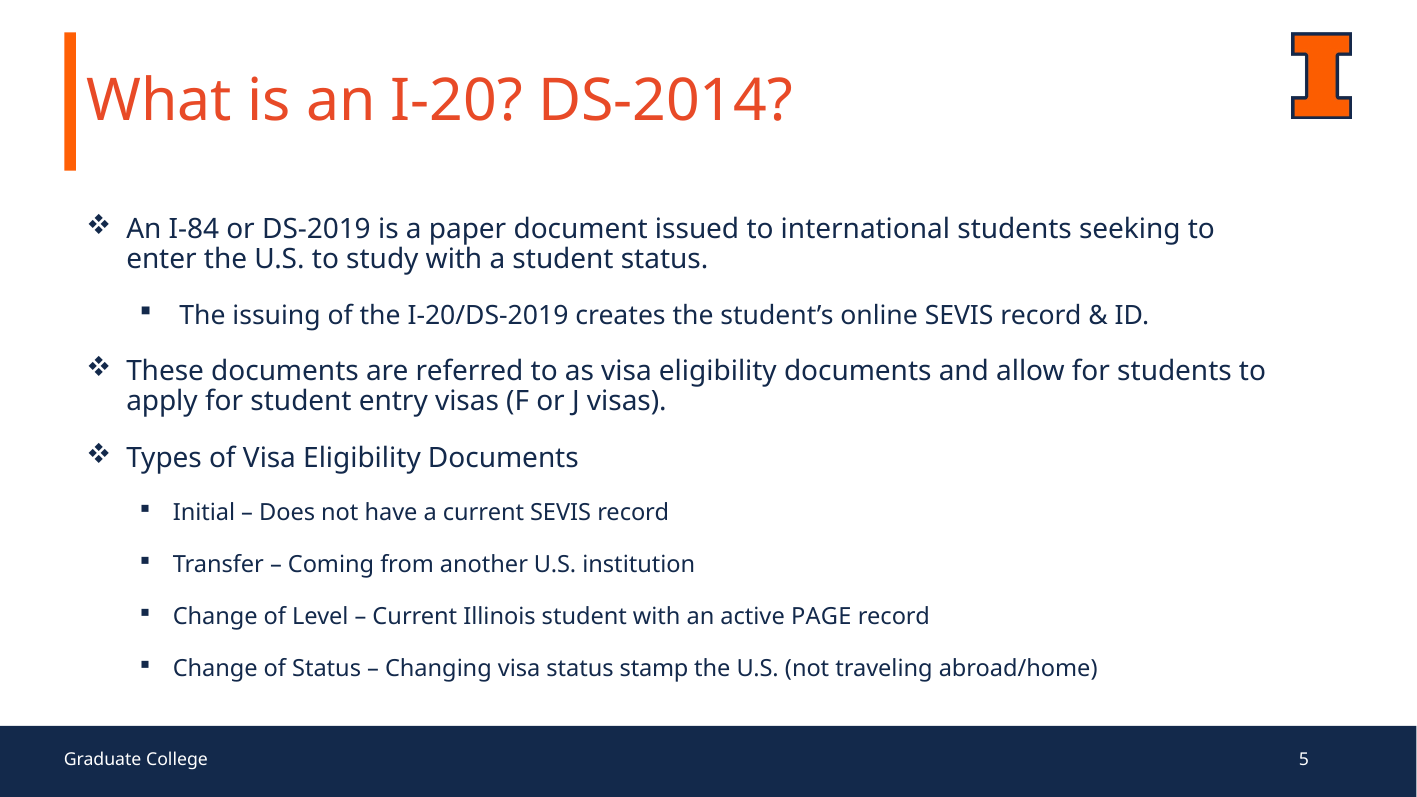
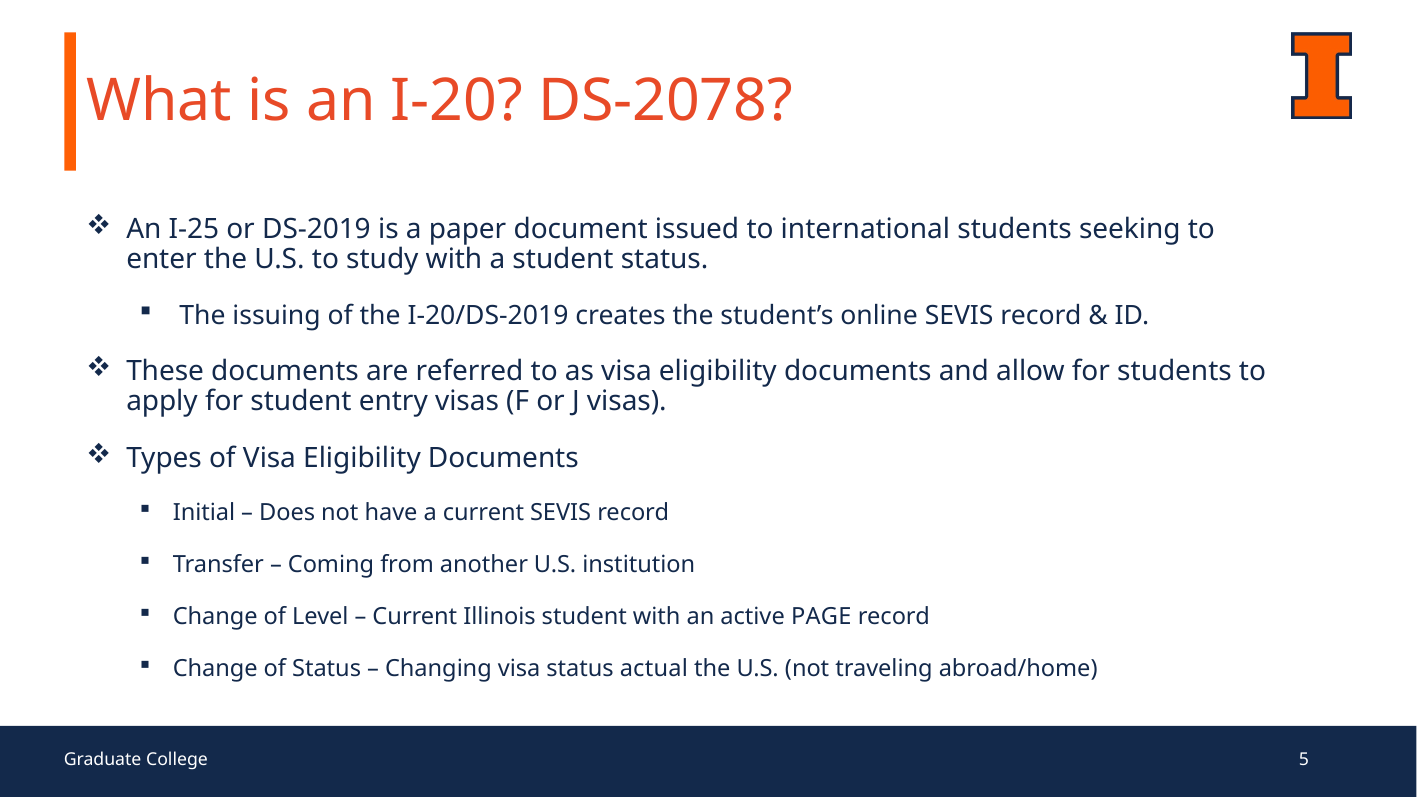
DS-2014: DS-2014 -> DS-2078
I-84: I-84 -> I-25
stamp: stamp -> actual
